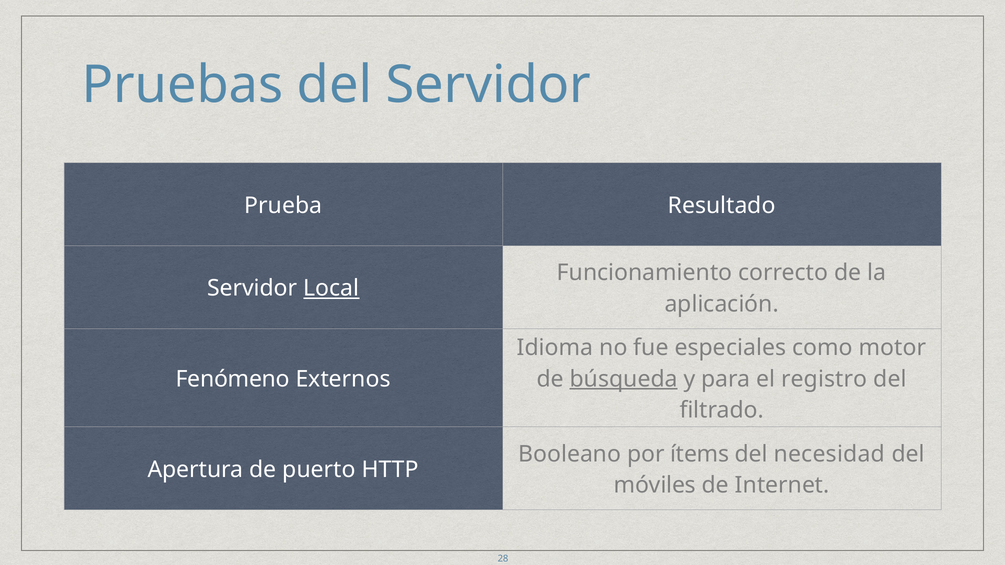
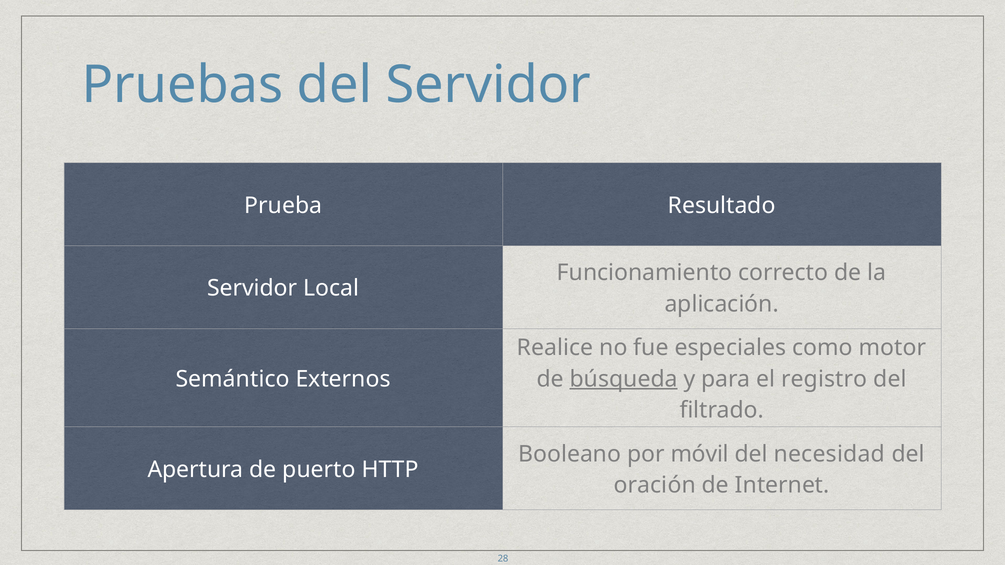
Local underline: present -> none
Idioma: Idioma -> Realice
Fenómeno: Fenómeno -> Semántico
ítems: ítems -> móvil
móviles: móviles -> oración
